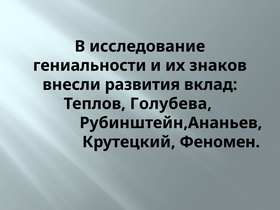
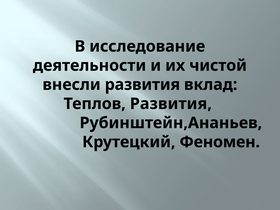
гениальности: гениальности -> деятельности
знаков: знаков -> чистой
Теплов Голубева: Голубева -> Развития
